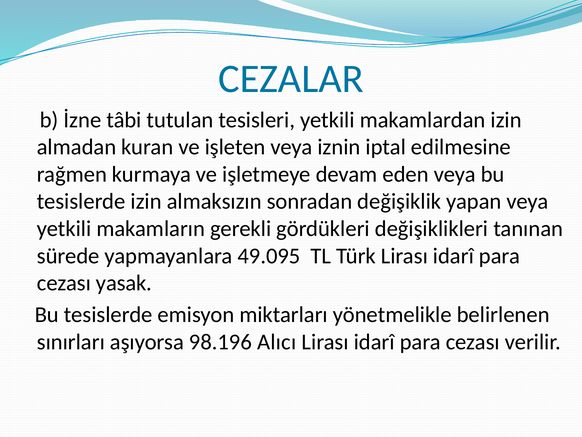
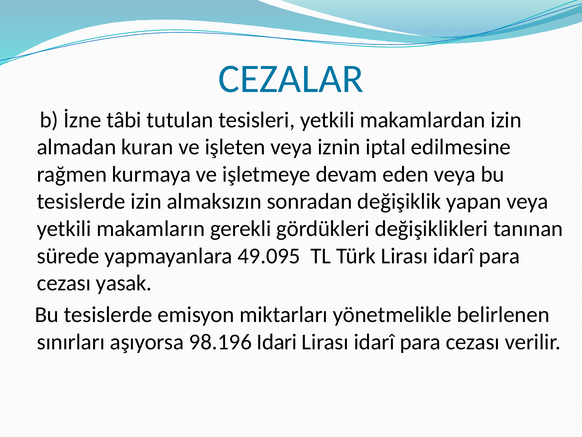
Alıcı: Alıcı -> Idari
